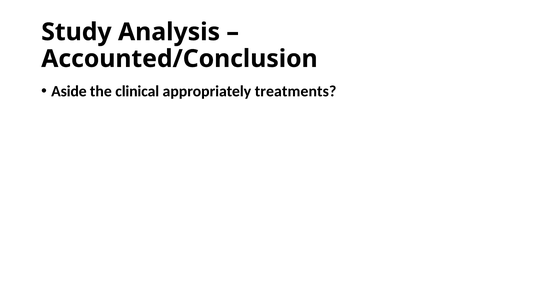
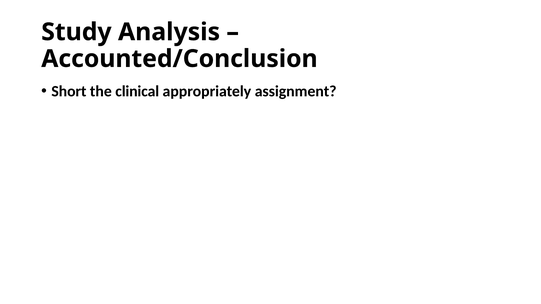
Aside: Aside -> Short
treatments: treatments -> assignment
